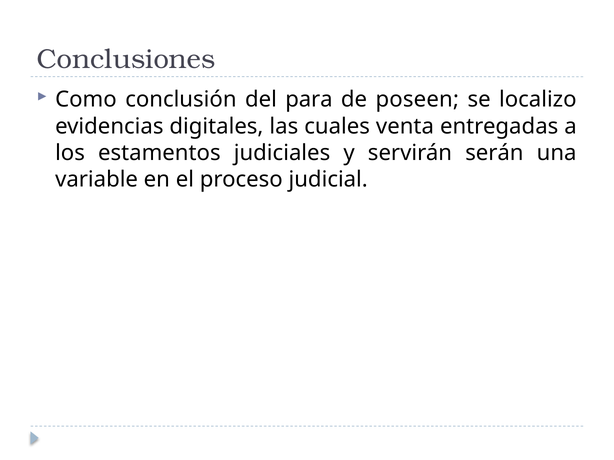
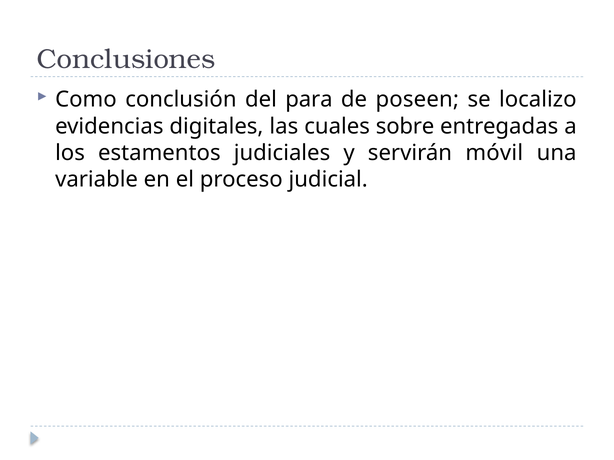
venta: venta -> sobre
serán: serán -> móvil
